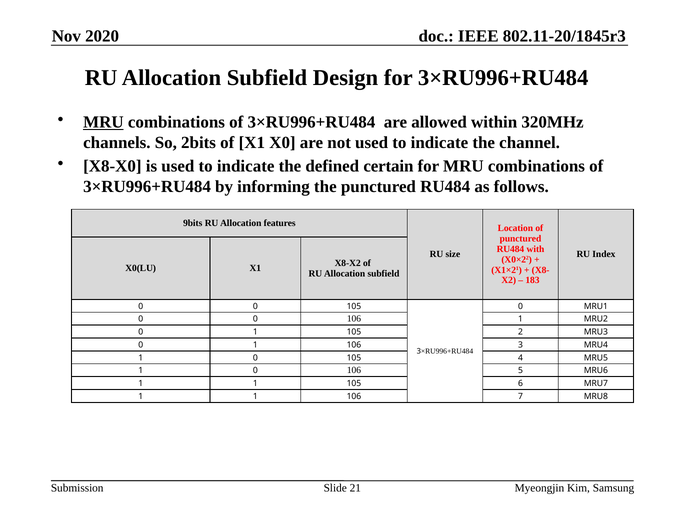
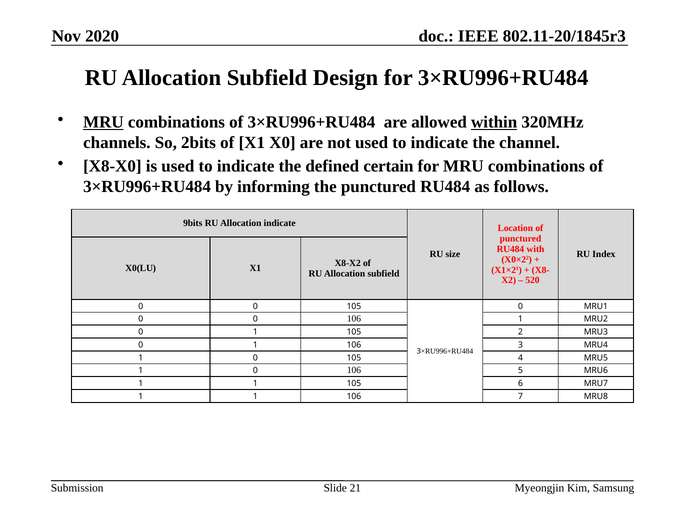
within underline: none -> present
Allocation features: features -> indicate
183: 183 -> 520
